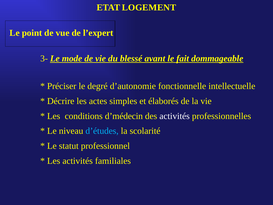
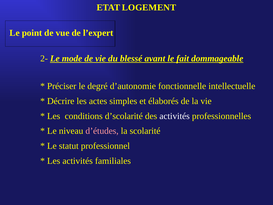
3-: 3- -> 2-
d’médecin: d’médecin -> d’scolarité
d’études colour: light blue -> pink
